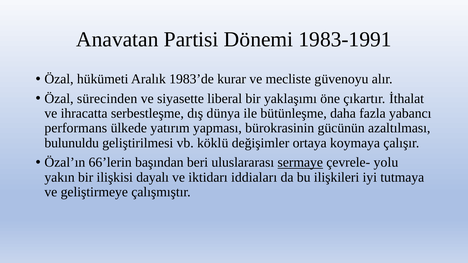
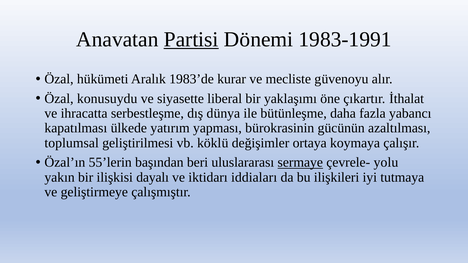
Partisi underline: none -> present
sürecinden: sürecinden -> konusuydu
performans: performans -> kapatılması
bulunuldu: bulunuldu -> toplumsal
66’lerin: 66’lerin -> 55’lerin
